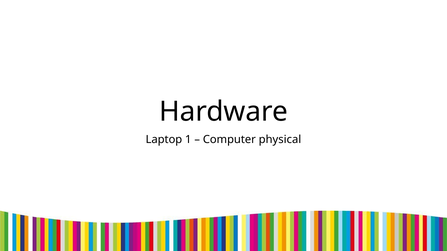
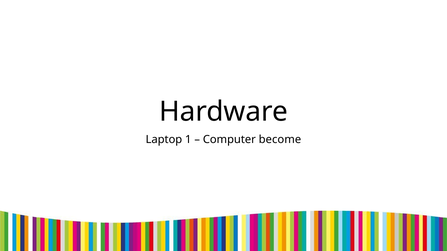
physical: physical -> become
